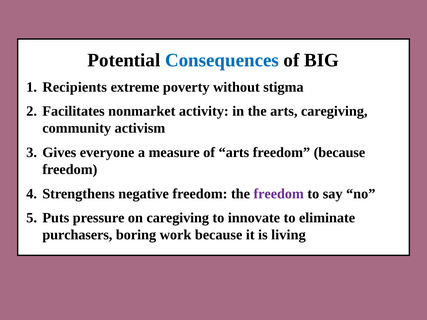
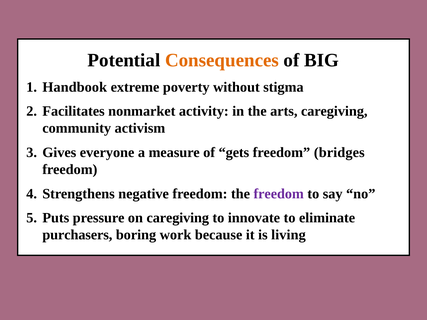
Consequences colour: blue -> orange
Recipients: Recipients -> Handbook
of arts: arts -> gets
freedom because: because -> bridges
